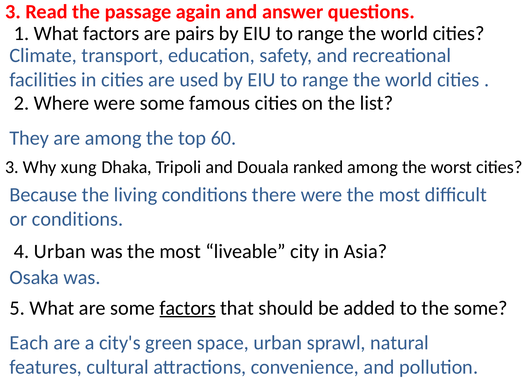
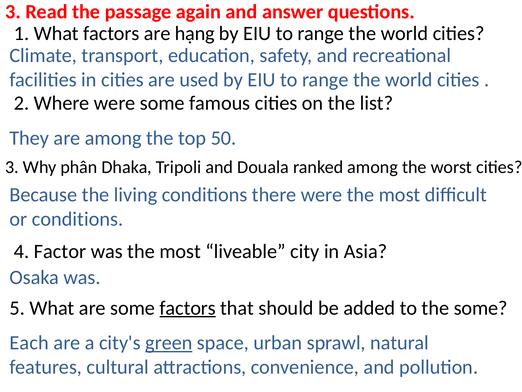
pairs: pairs -> hạng
60: 60 -> 50
xung: xung -> phân
4 Urban: Urban -> Factor
green underline: none -> present
